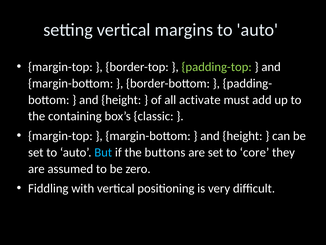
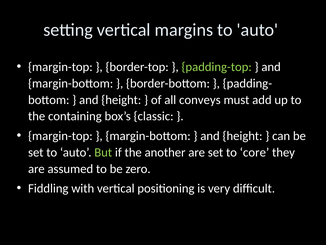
activate: activate -> conveys
But colour: light blue -> light green
buttons: buttons -> another
